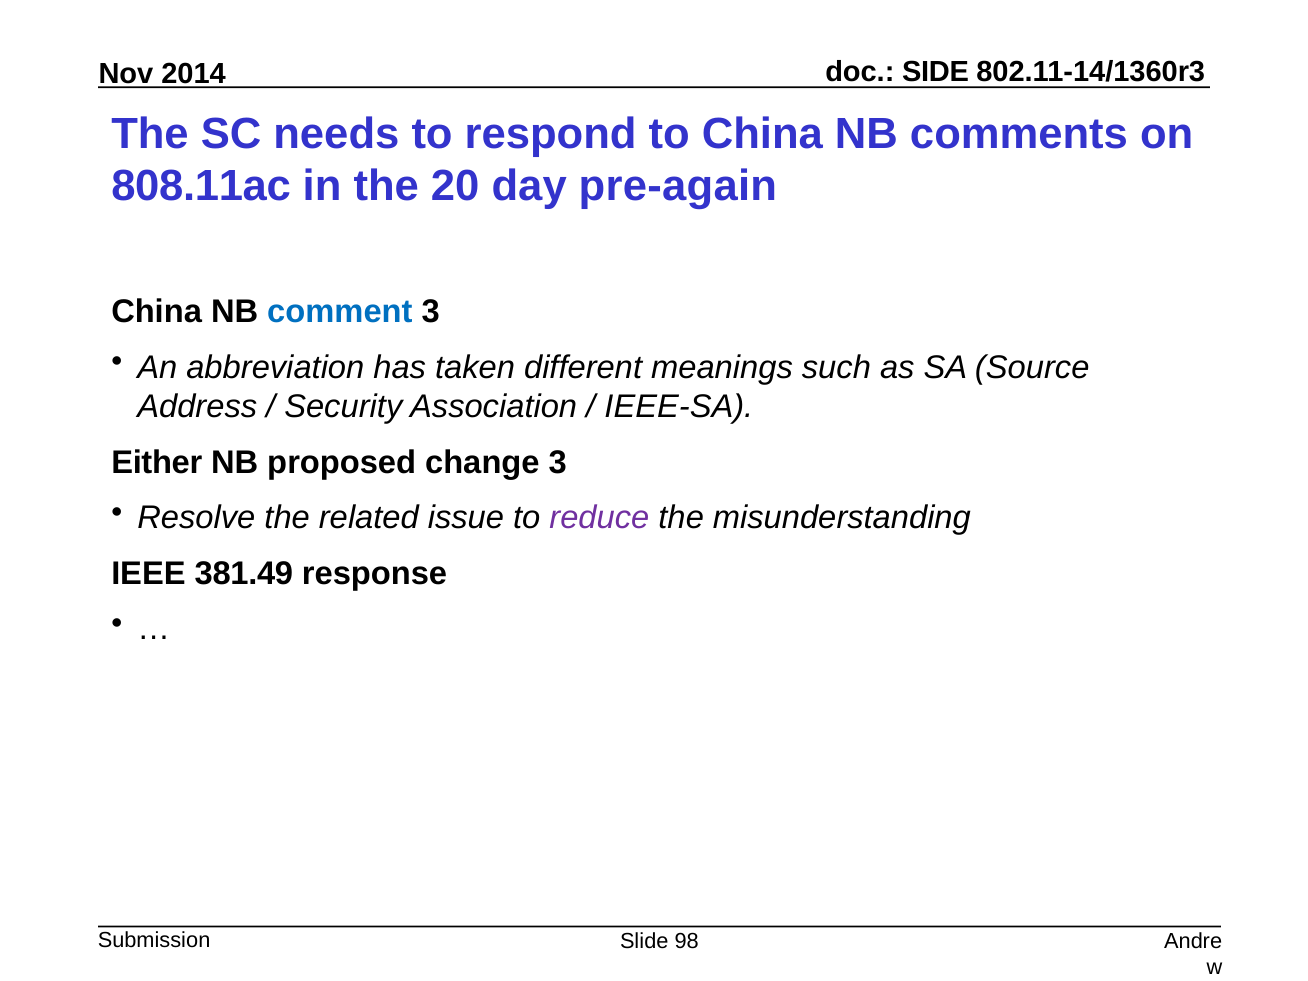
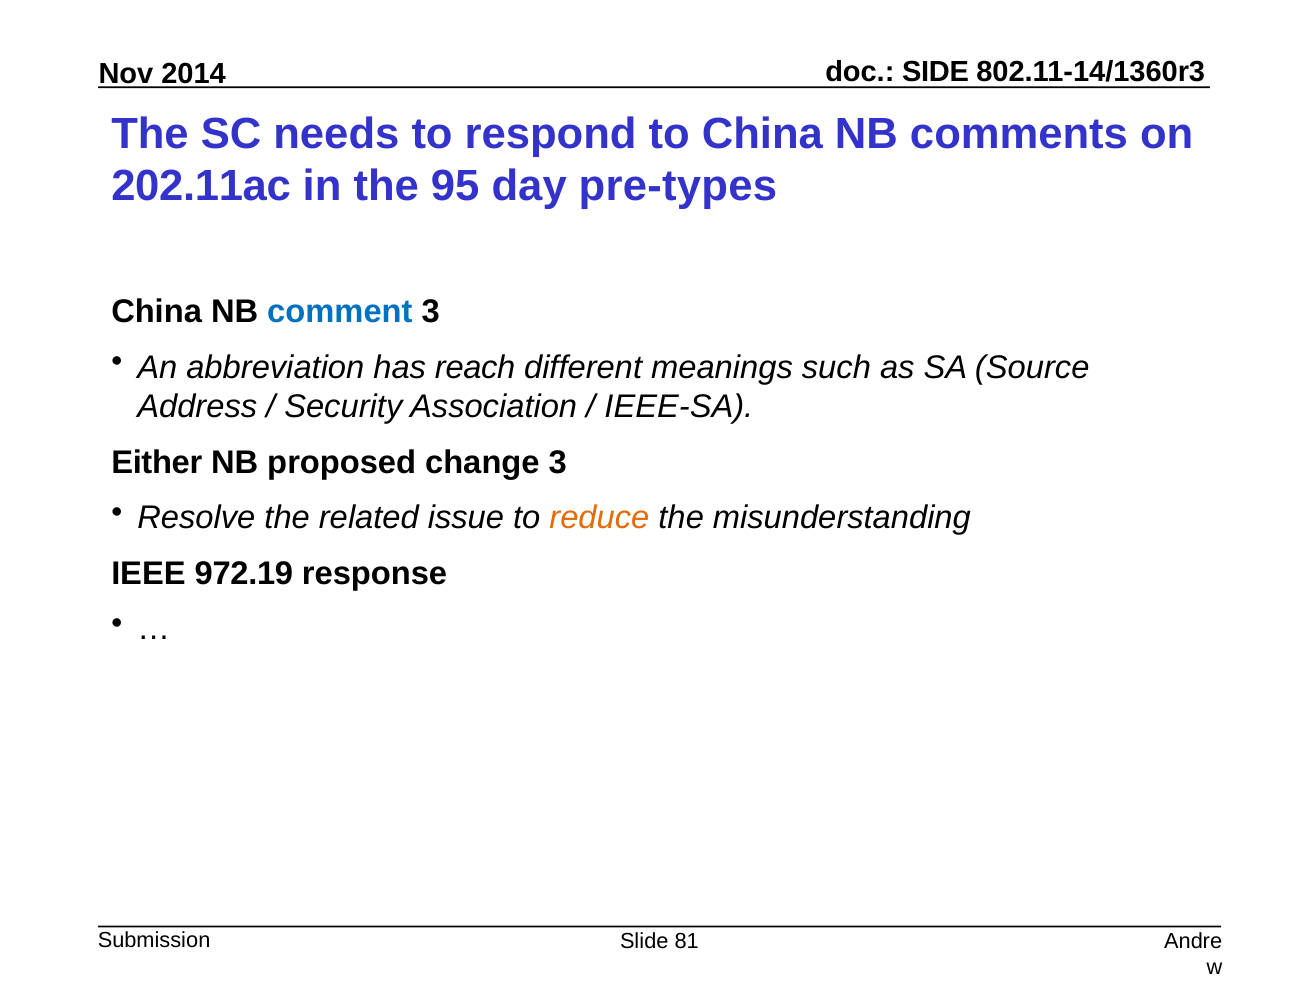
808.11ac: 808.11ac -> 202.11ac
20: 20 -> 95
pre-again: pre-again -> pre-types
taken: taken -> reach
reduce colour: purple -> orange
381.49: 381.49 -> 972.19
98: 98 -> 81
